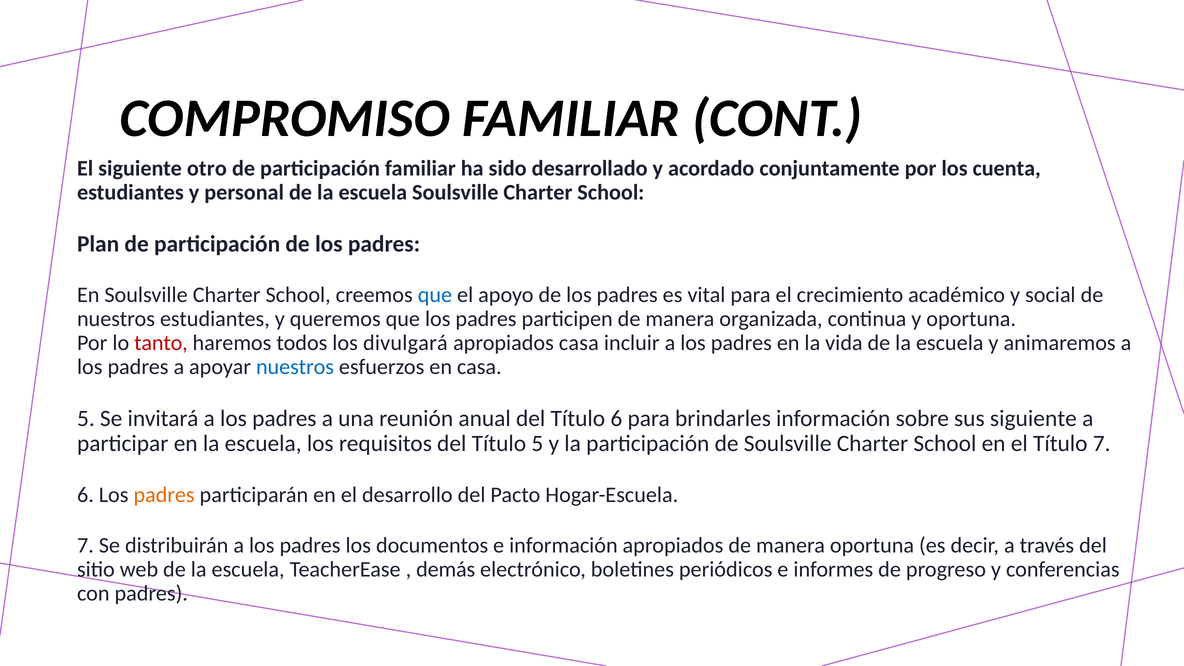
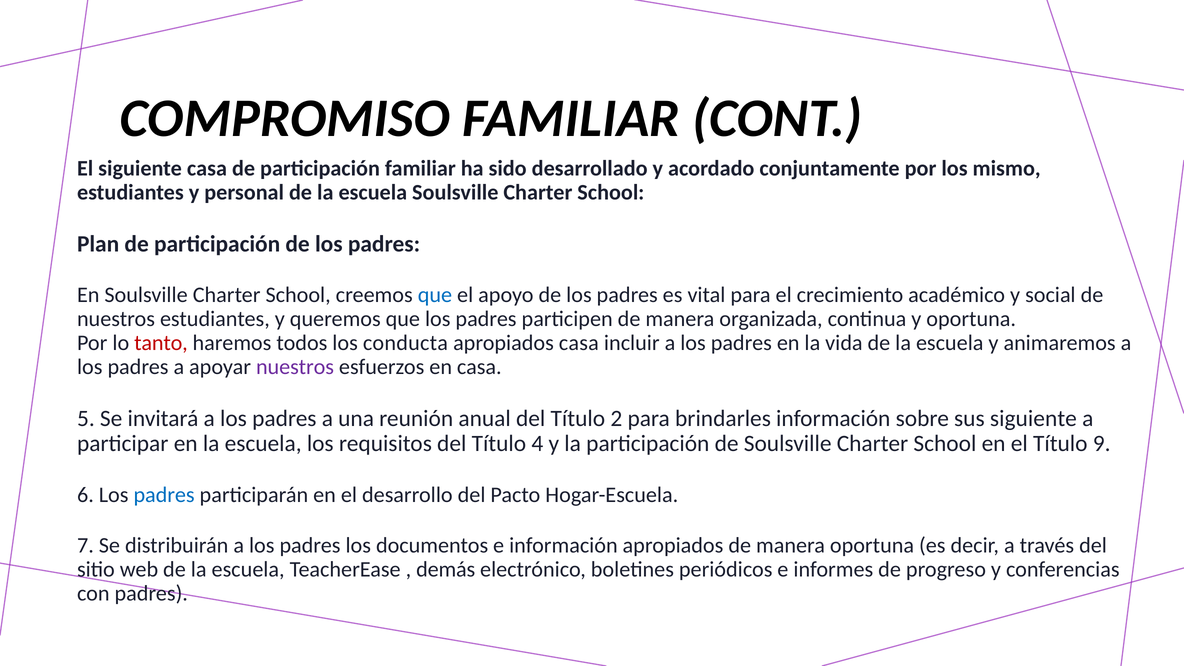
siguiente otro: otro -> casa
cuenta: cuenta -> mismo
divulgará: divulgará -> conducta
nuestros at (295, 367) colour: blue -> purple
Título 6: 6 -> 2
Título 5: 5 -> 4
Título 7: 7 -> 9
padres at (164, 495) colour: orange -> blue
